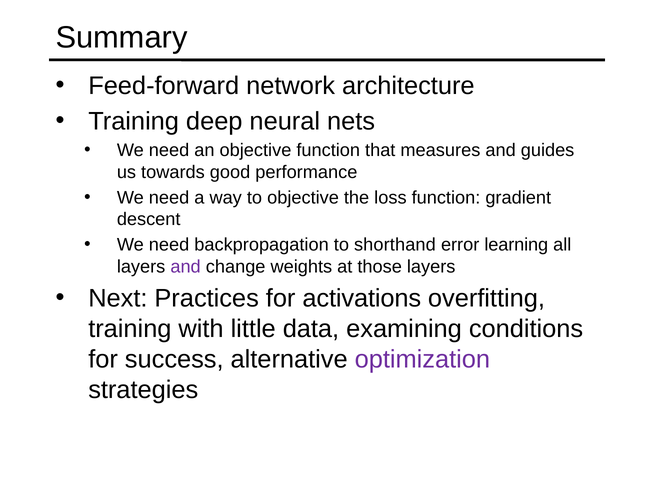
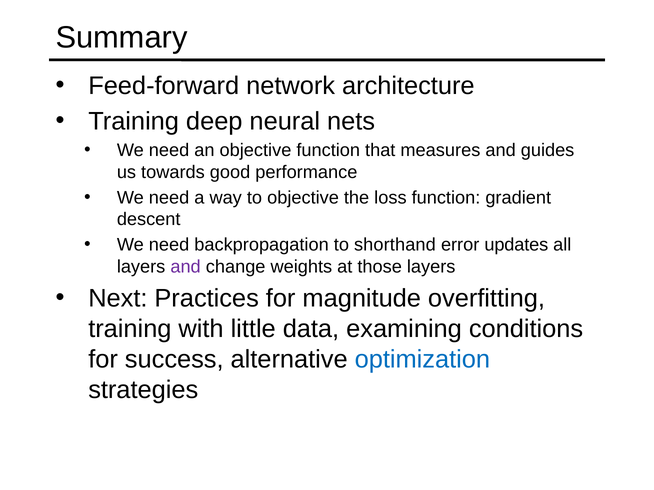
learning: learning -> updates
activations: activations -> magnitude
optimization colour: purple -> blue
